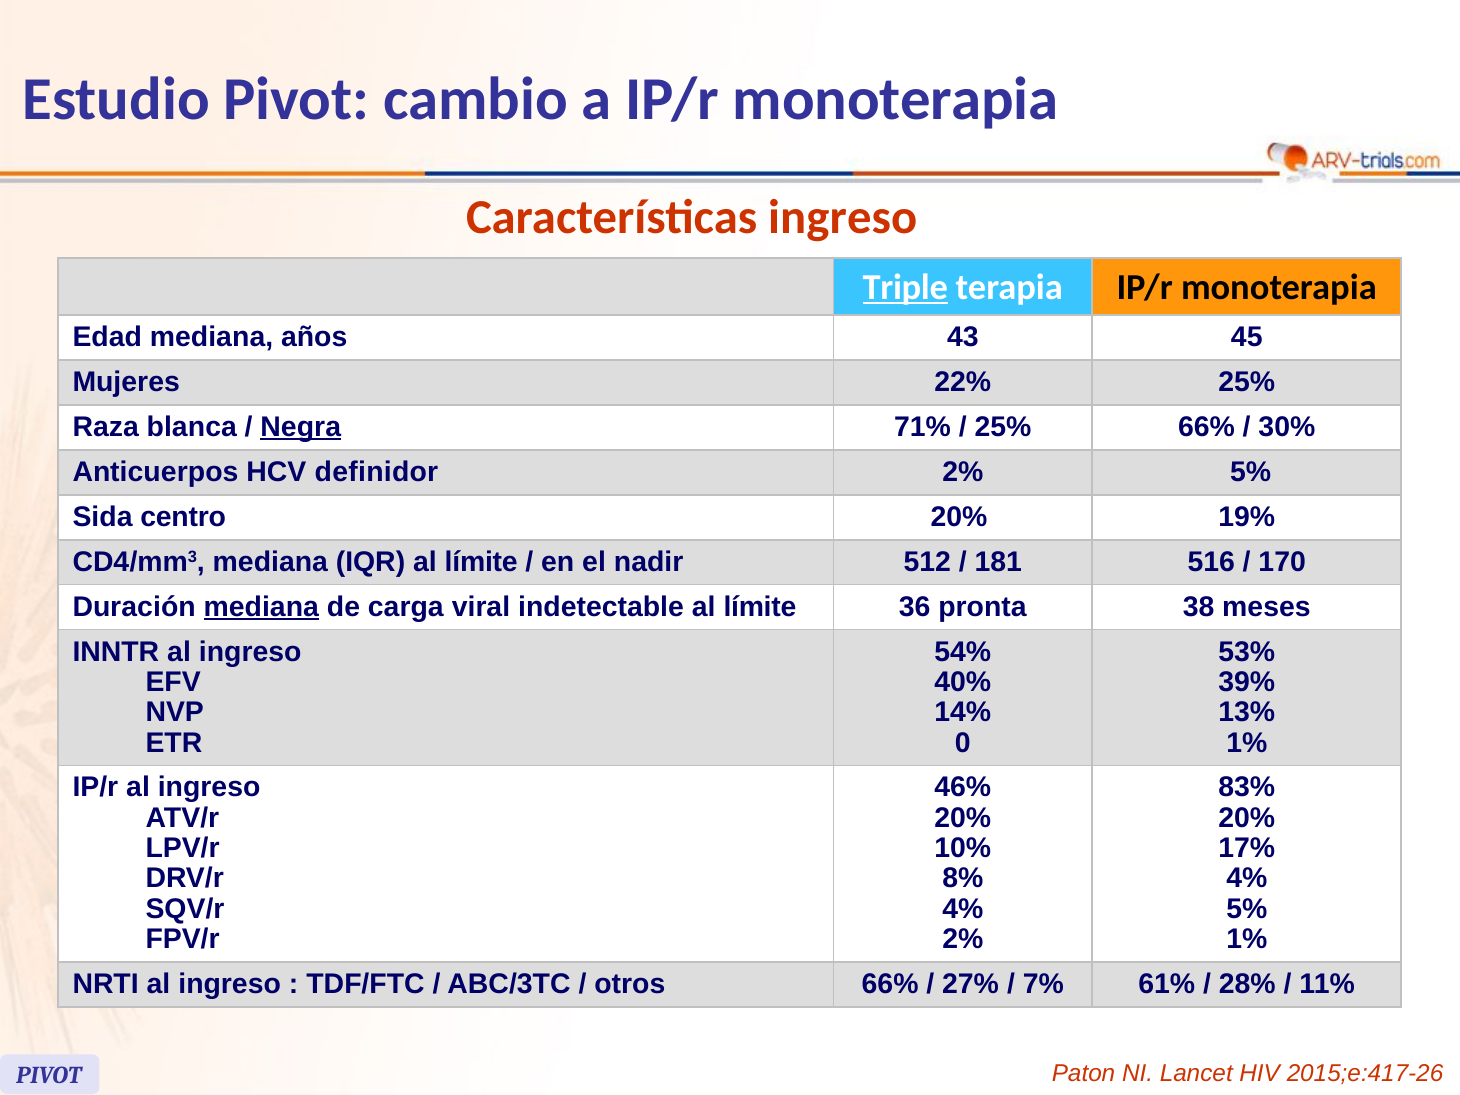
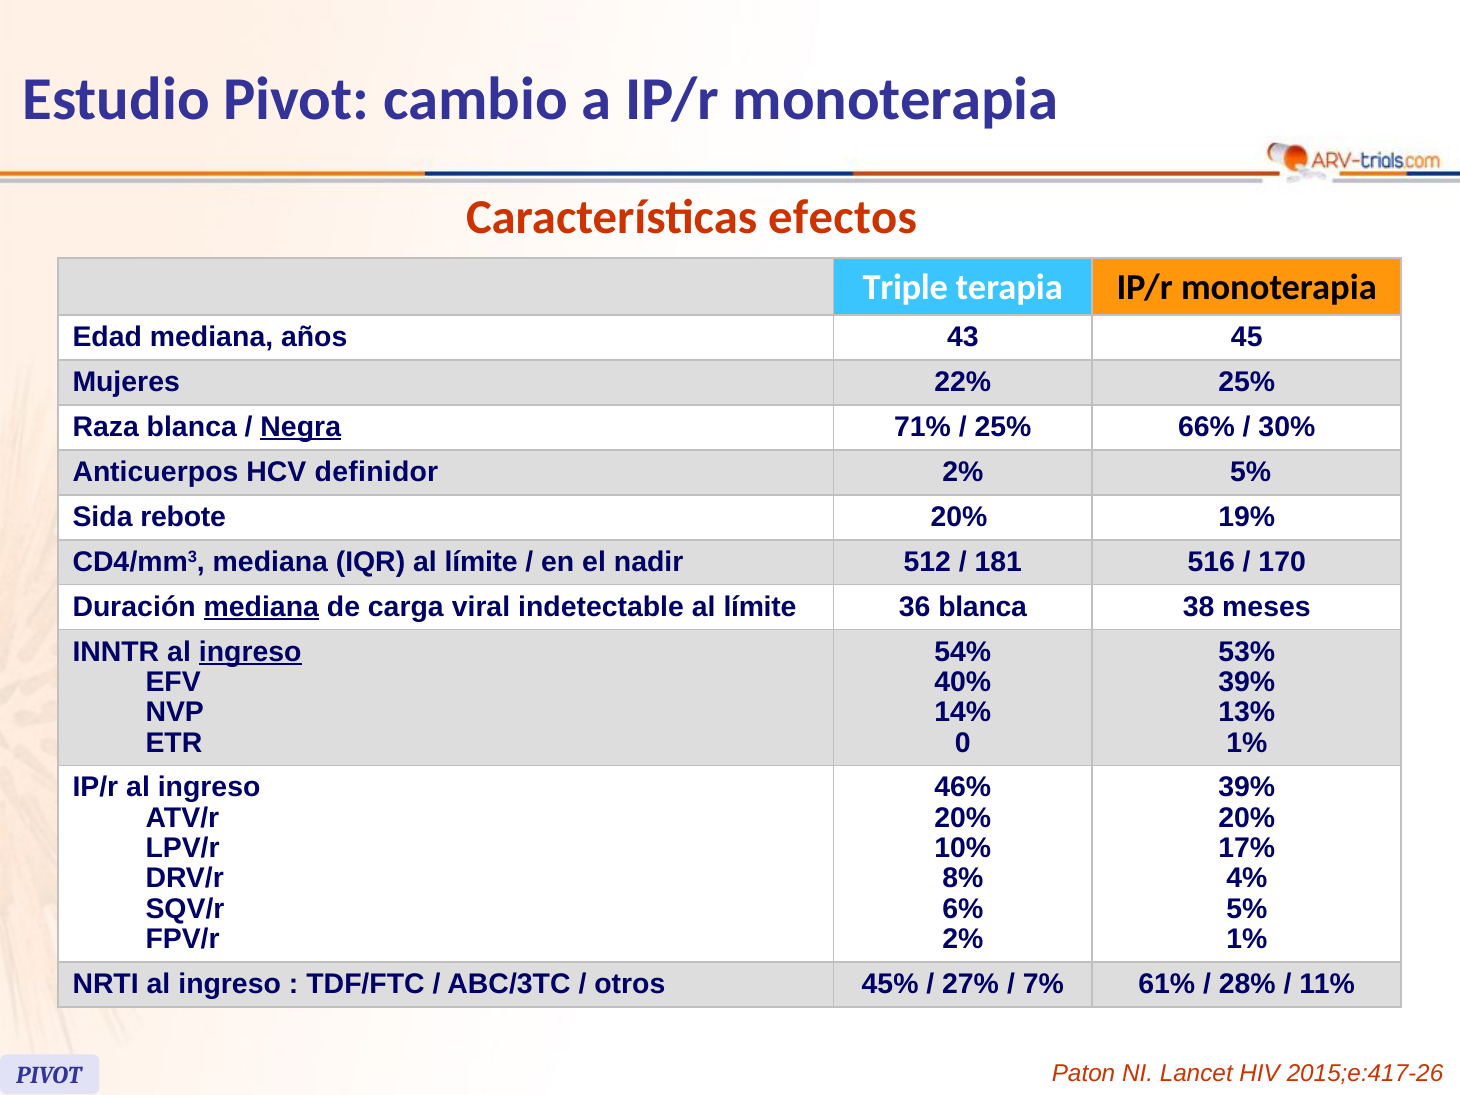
Características ingreso: ingreso -> efectos
Triple underline: present -> none
centro: centro -> rebote
36 pronta: pronta -> blanca
ingreso at (250, 652) underline: none -> present
83% at (1247, 788): 83% -> 39%
4% at (963, 909): 4% -> 6%
otros 66%: 66% -> 45%
